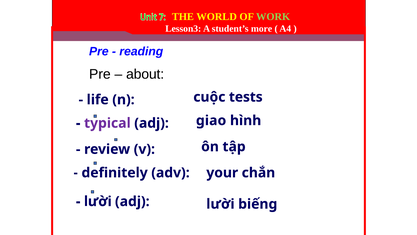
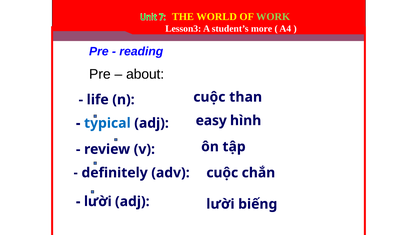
tests: tests -> than
typical colour: purple -> blue
giao: giao -> easy
your at (222, 172): your -> cuộc
